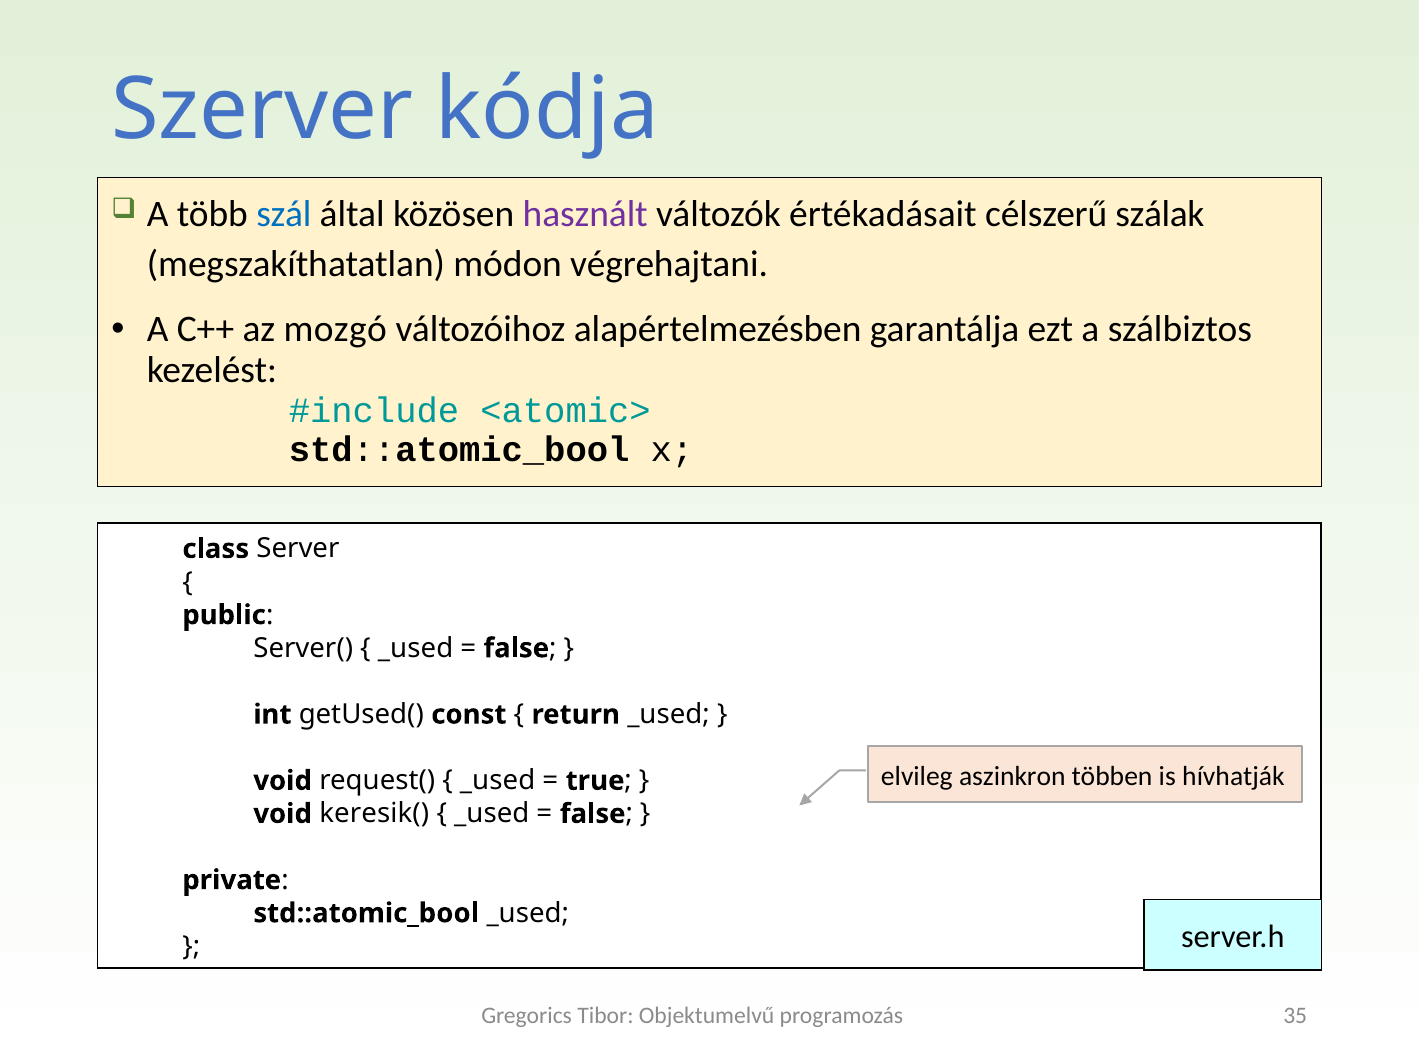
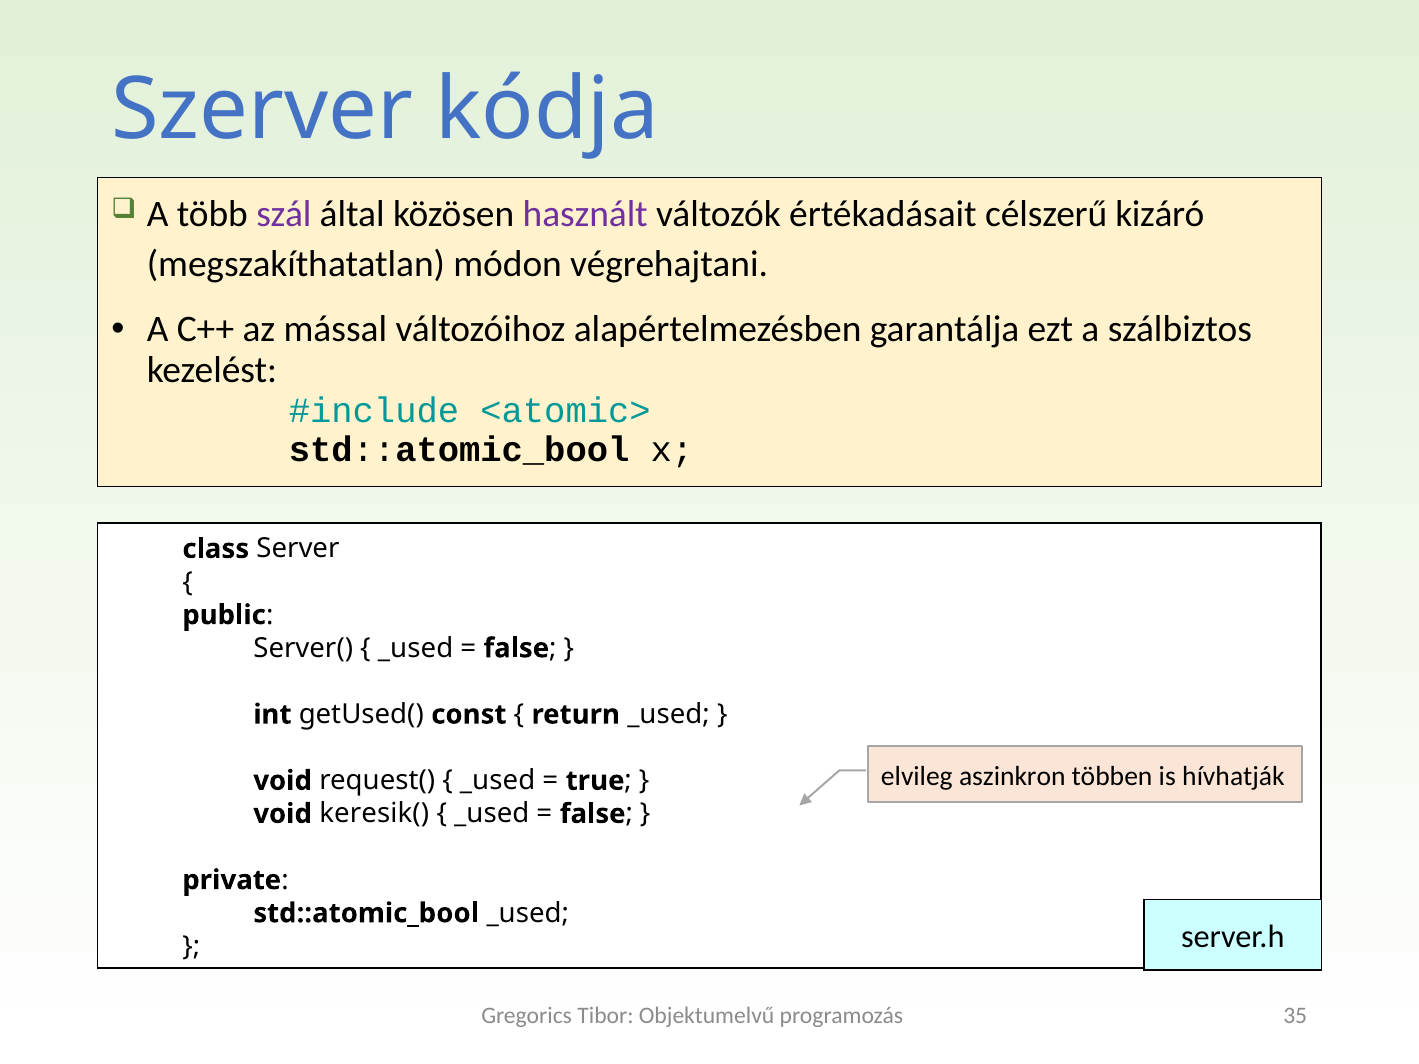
szál colour: blue -> purple
szálak: szálak -> kizáró
mozgó: mozgó -> mással
